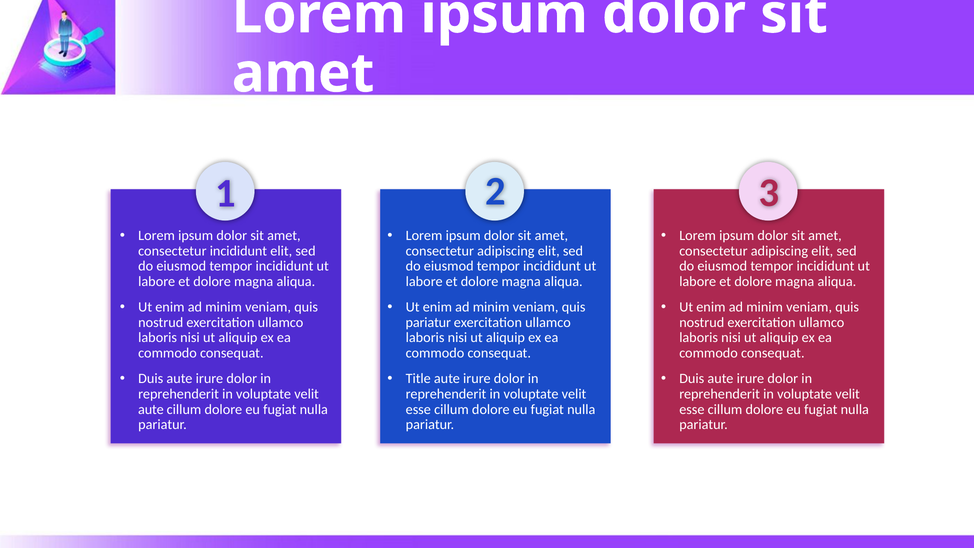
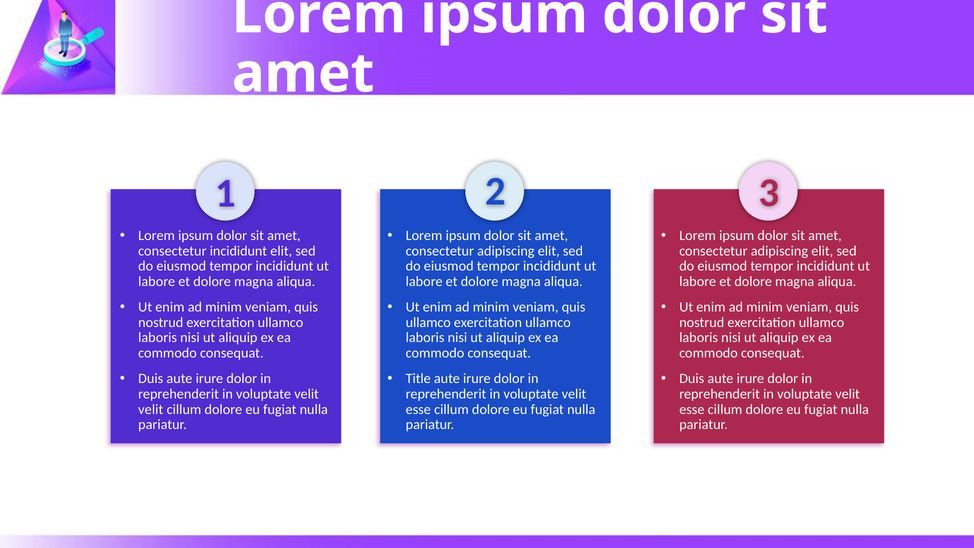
pariatur at (428, 322): pariatur -> ullamco
aute at (151, 409): aute -> velit
